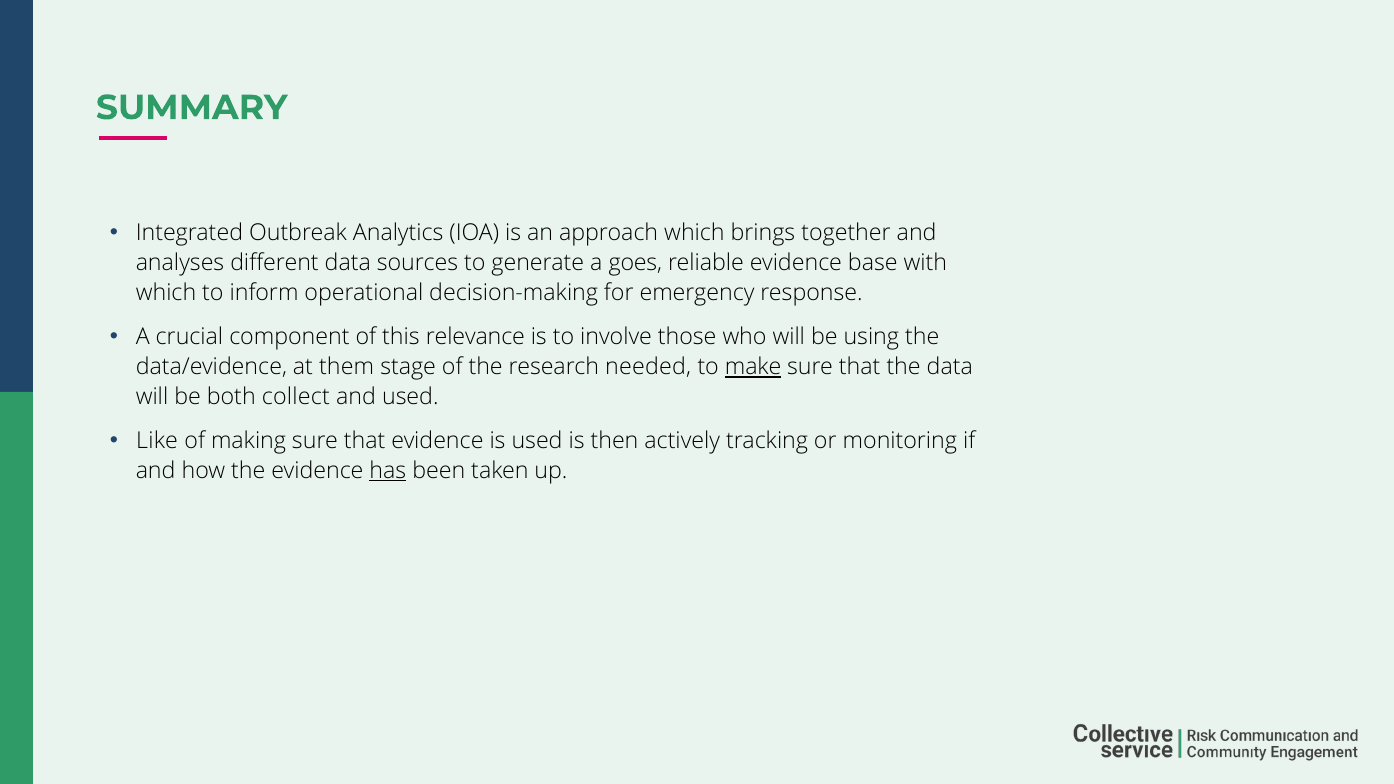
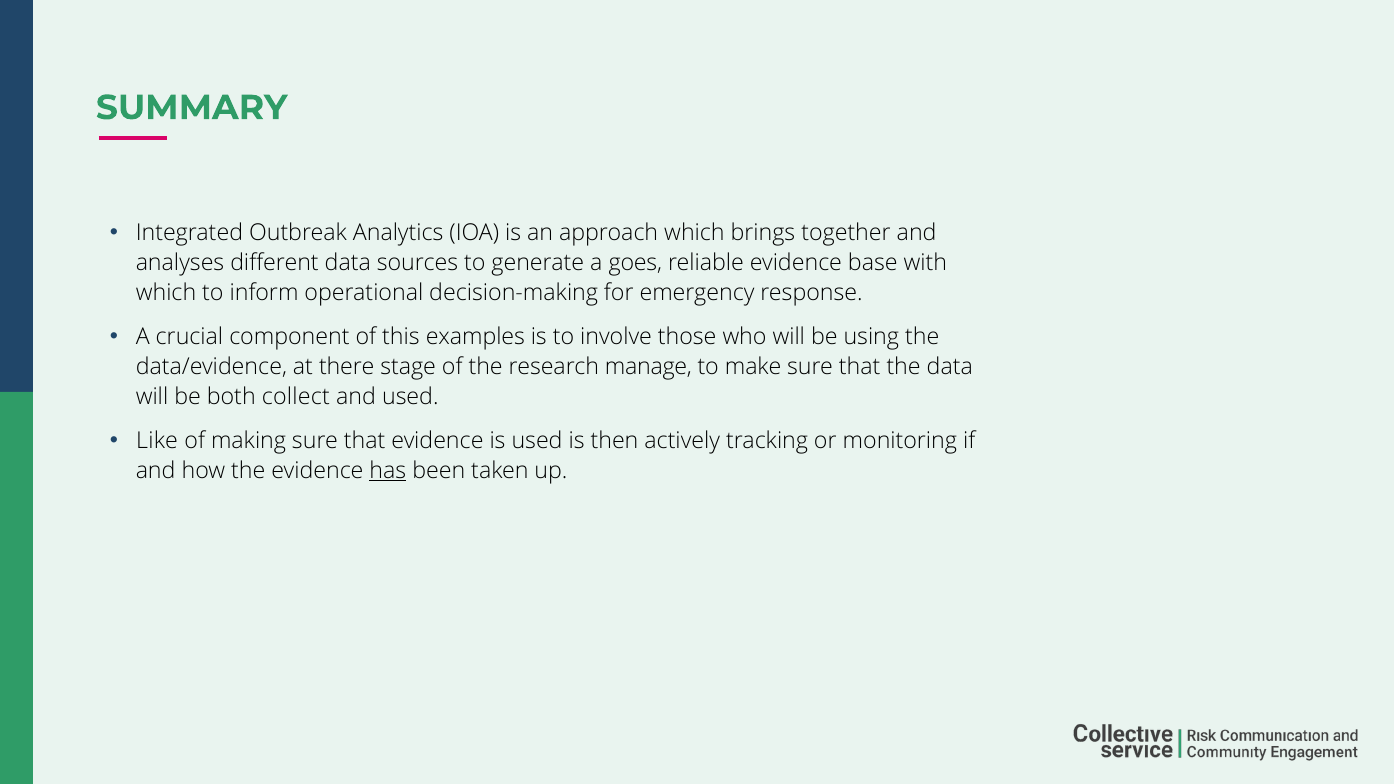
relevance: relevance -> examples
them: them -> there
needed: needed -> manage
make underline: present -> none
